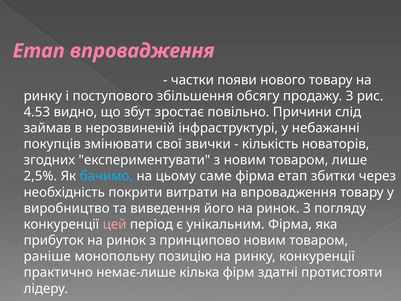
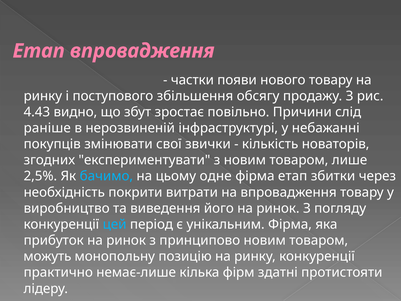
4.53: 4.53 -> 4.43
займав: займав -> раніше
саме: саме -> одне
цей colour: pink -> light blue
раніше: раніше -> можуть
